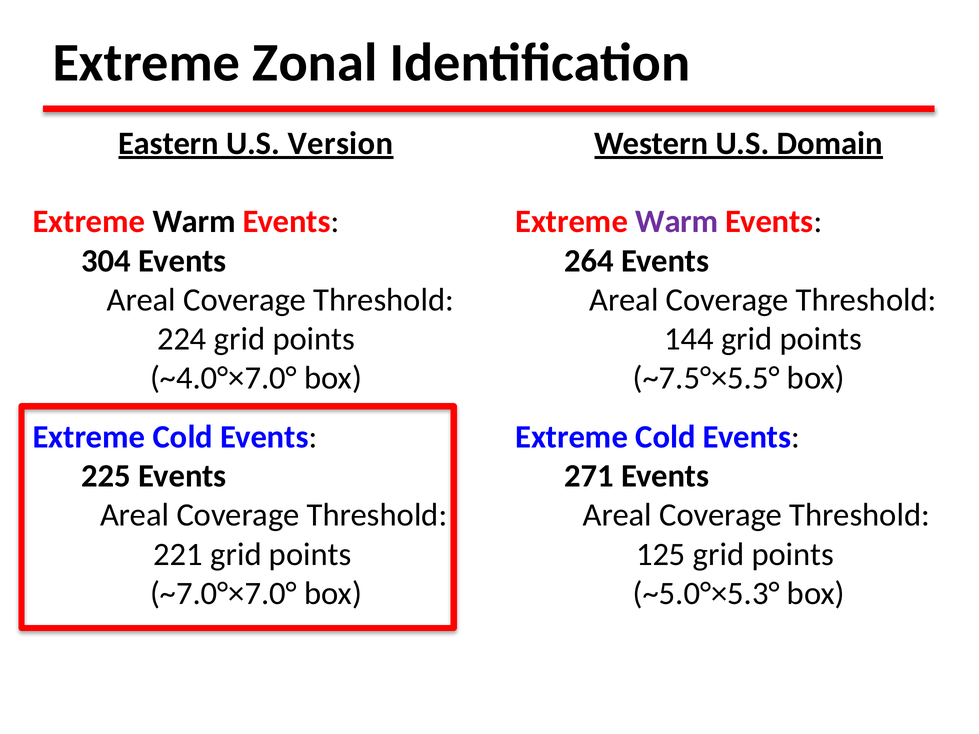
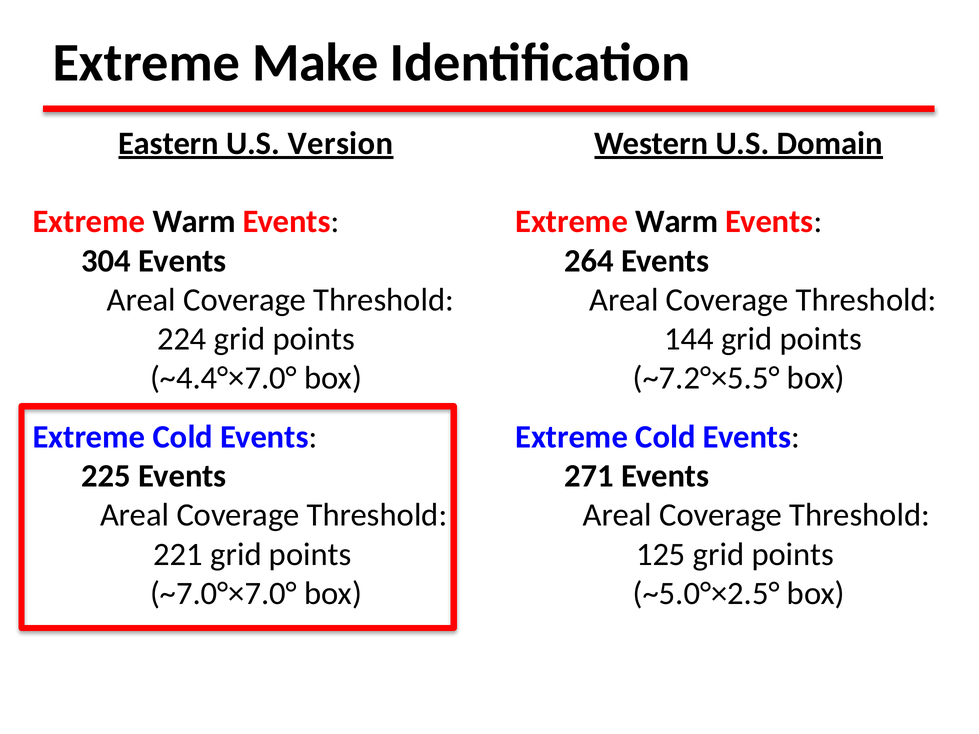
Zonal: Zonal -> Make
Warm at (677, 222) colour: purple -> black
~4.0°×7.0°: ~4.0°×7.0° -> ~4.4°×7.0°
~7.5°×5.5°: ~7.5°×5.5° -> ~7.2°×5.5°
~5.0°×5.3°: ~5.0°×5.3° -> ~5.0°×2.5°
